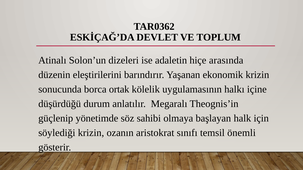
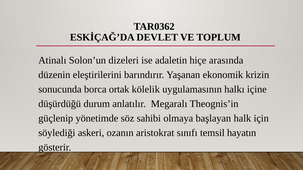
söylediği krizin: krizin -> askeri
önemli: önemli -> hayatın
